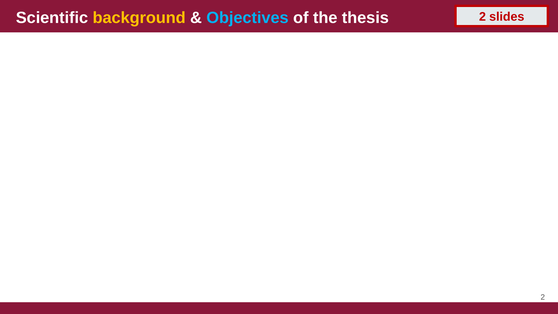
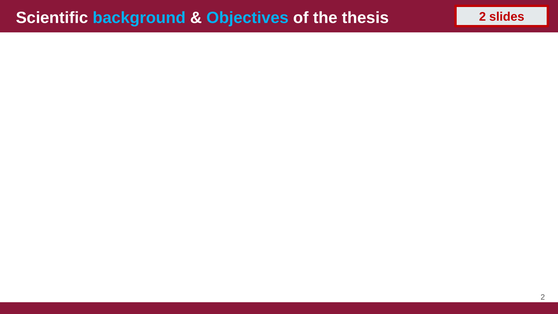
background colour: yellow -> light blue
